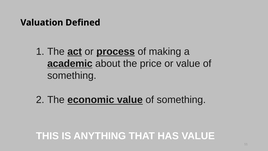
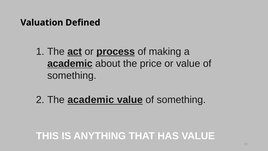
The economic: economic -> academic
